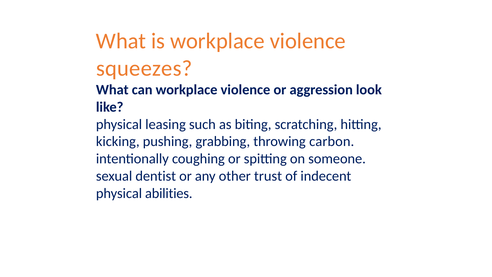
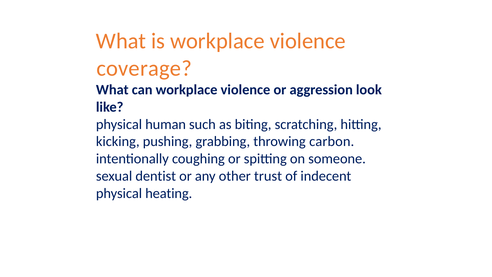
squeezes: squeezes -> coverage
leasing: leasing -> human
abilities: abilities -> heating
